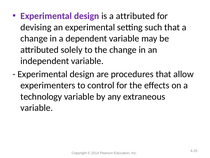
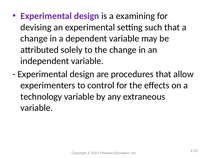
a attributed: attributed -> examining
